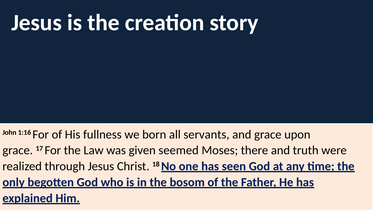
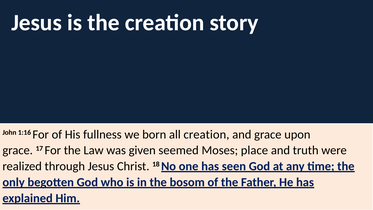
all servants: servants -> creation
there: there -> place
